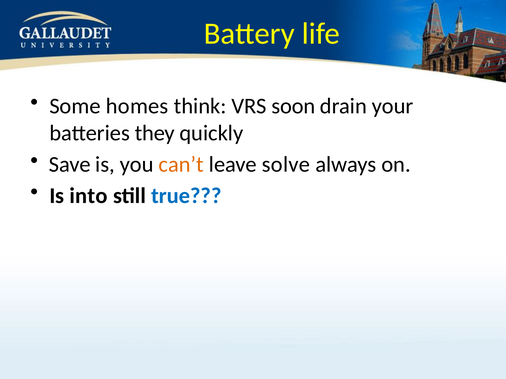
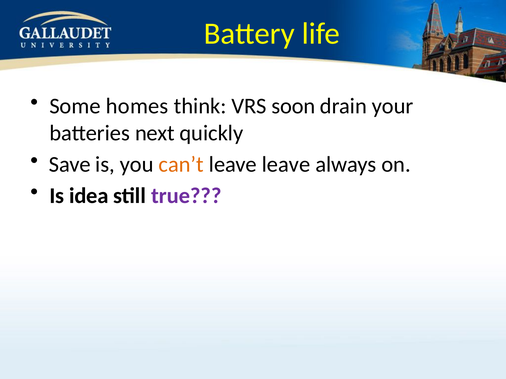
they: they -> next
leave solve: solve -> leave
into: into -> idea
true colour: blue -> purple
